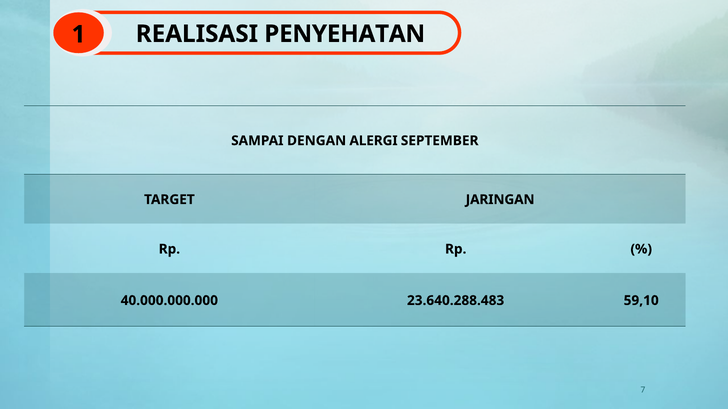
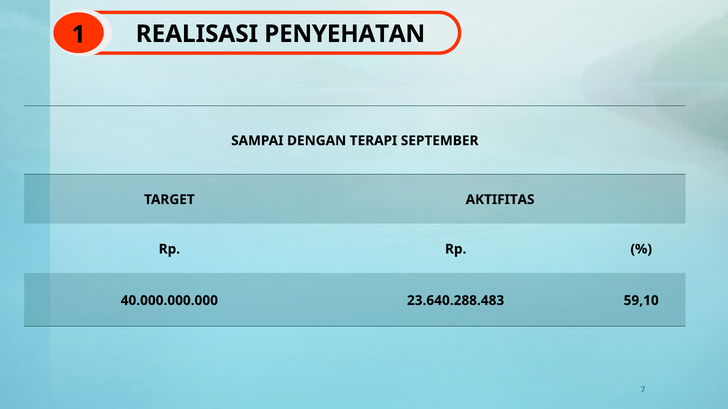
ALERGI: ALERGI -> TERAPI
JARINGAN: JARINGAN -> AKTIFITAS
